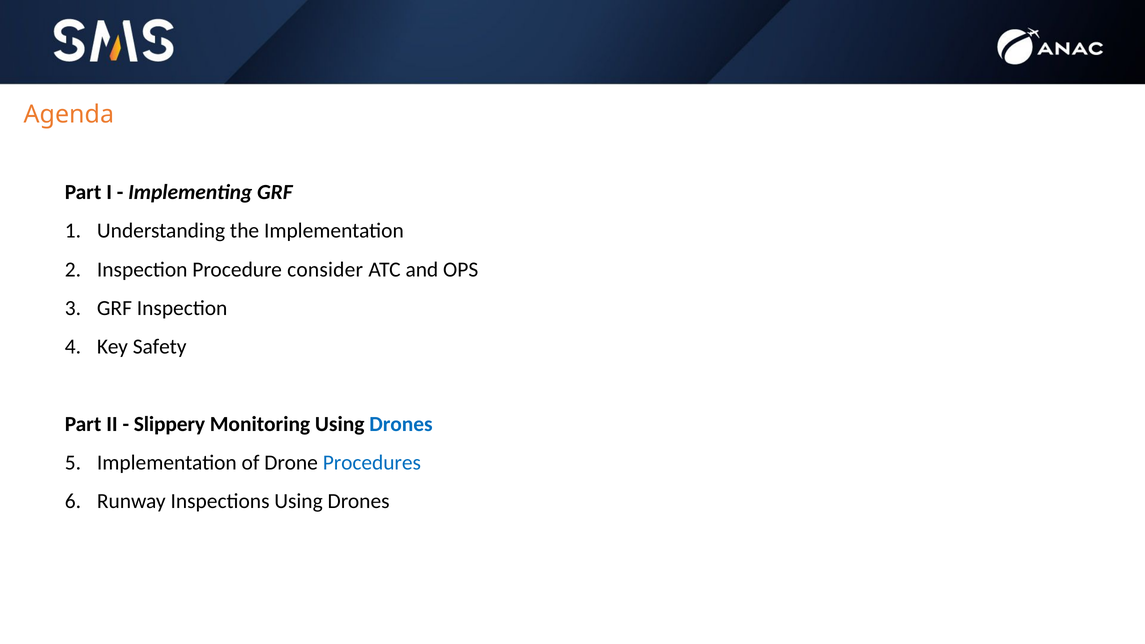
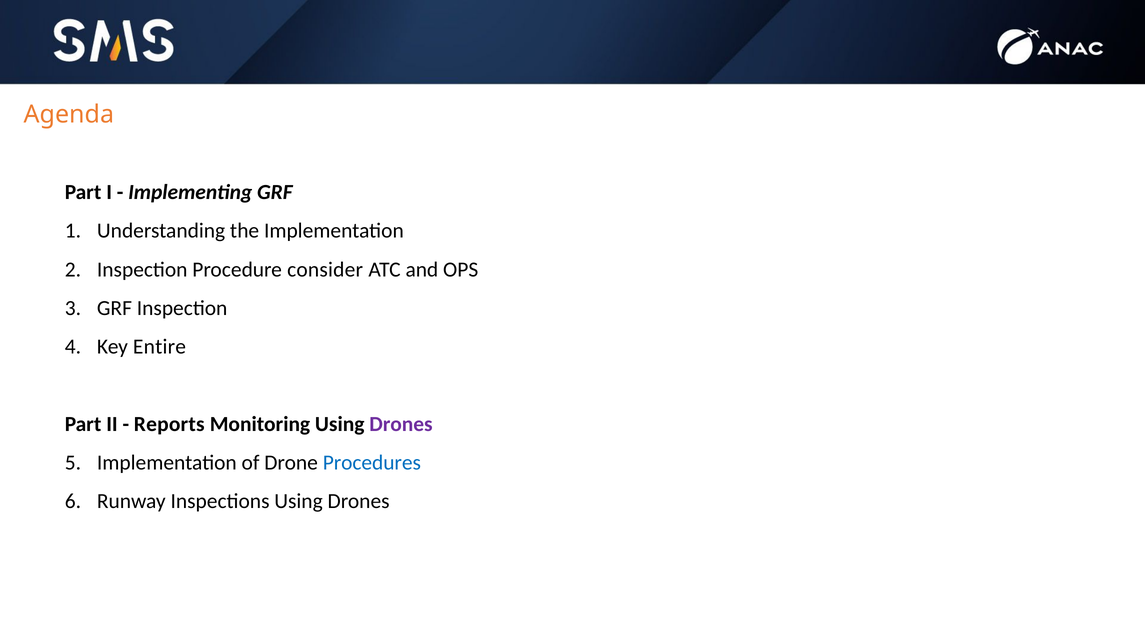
Safety: Safety -> Entire
Slippery: Slippery -> Reports
Drones at (401, 424) colour: blue -> purple
